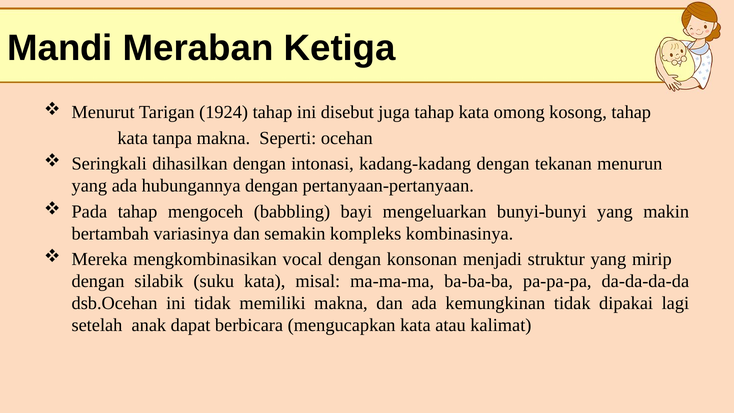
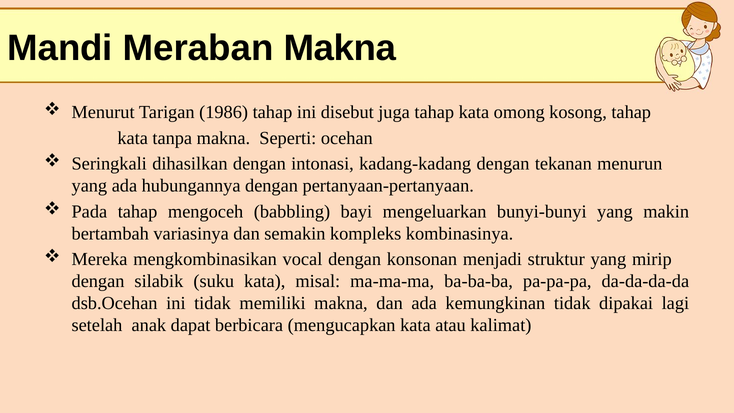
Meraban Ketiga: Ketiga -> Makna
1924: 1924 -> 1986
